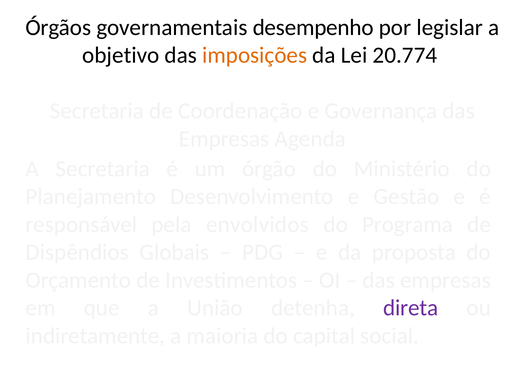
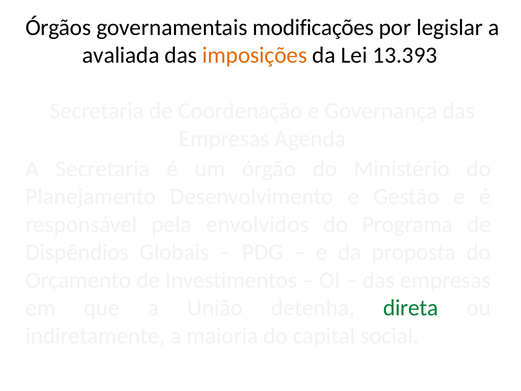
desempenho: desempenho -> modificações
objetivo: objetivo -> avaliada
20.774: 20.774 -> 13.393
direta colour: purple -> green
